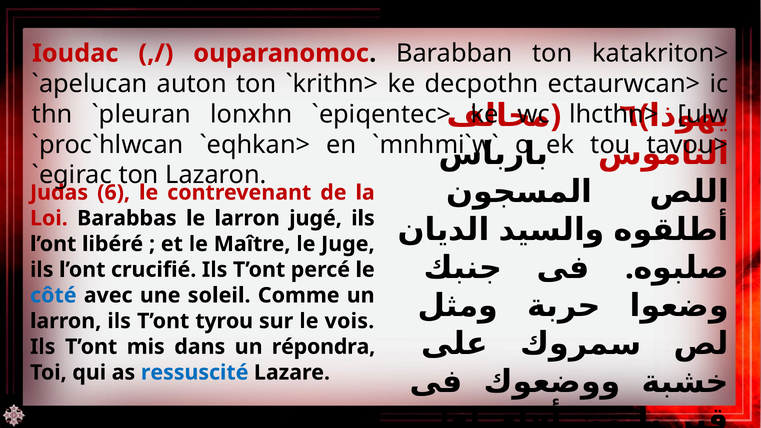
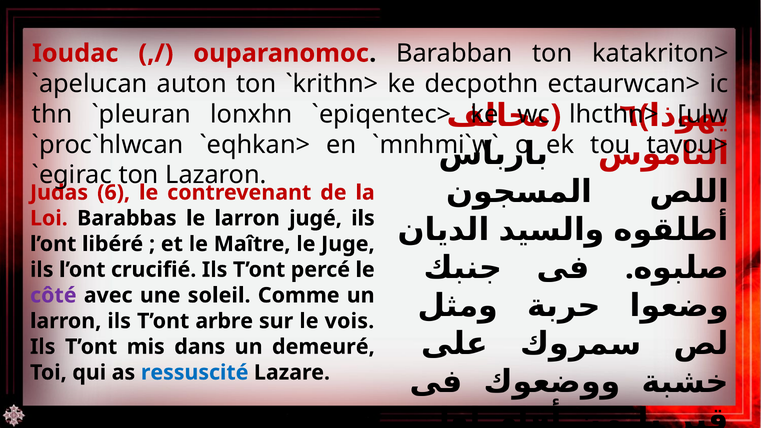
côté colour: blue -> purple
tyrou: tyrou -> arbre
répondra: répondra -> demeuré
